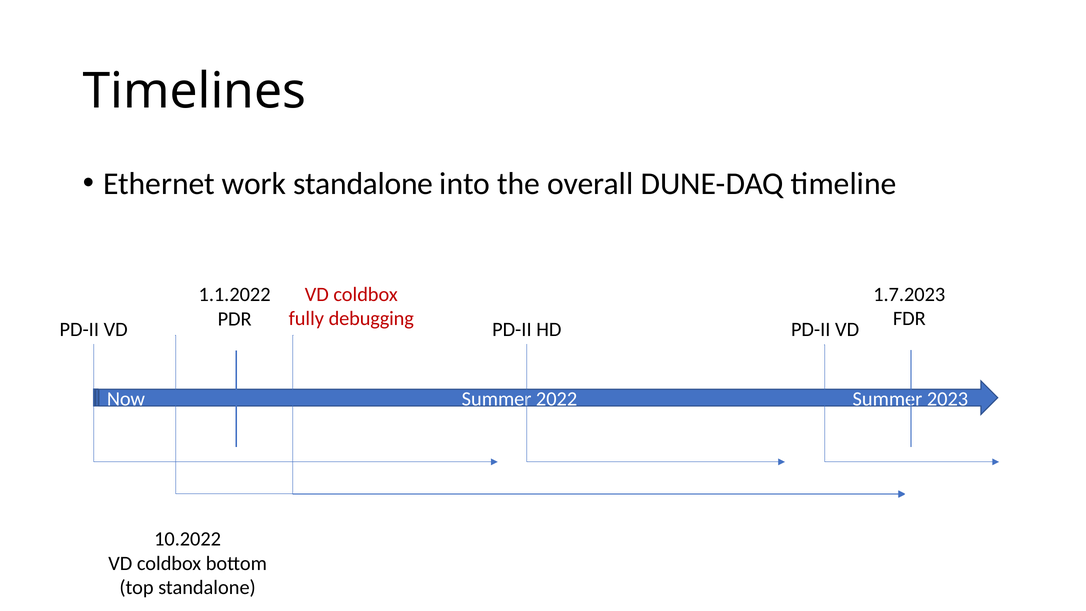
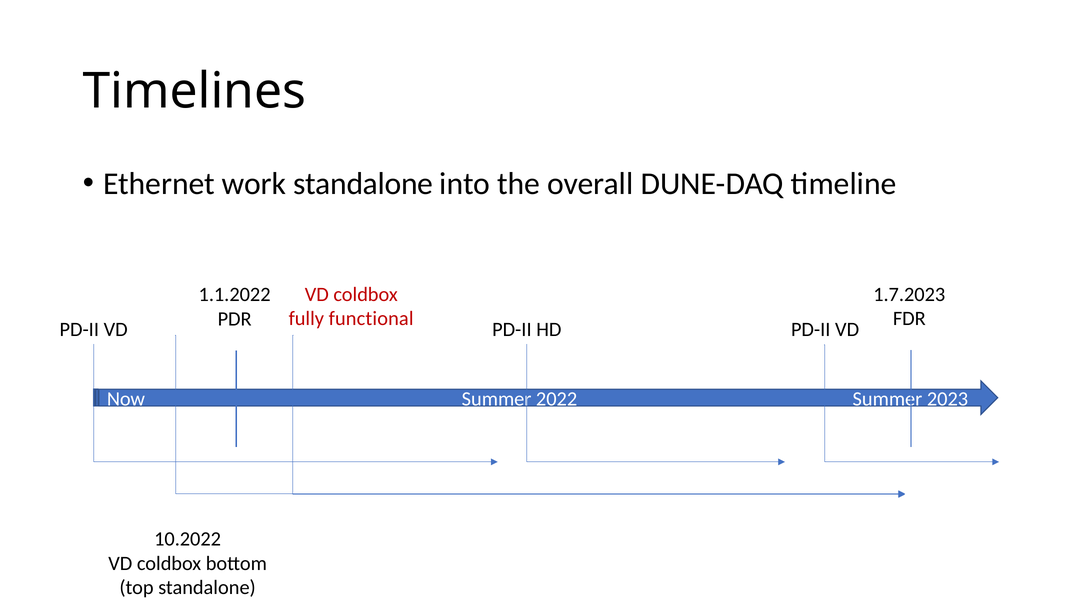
debugging: debugging -> functional
